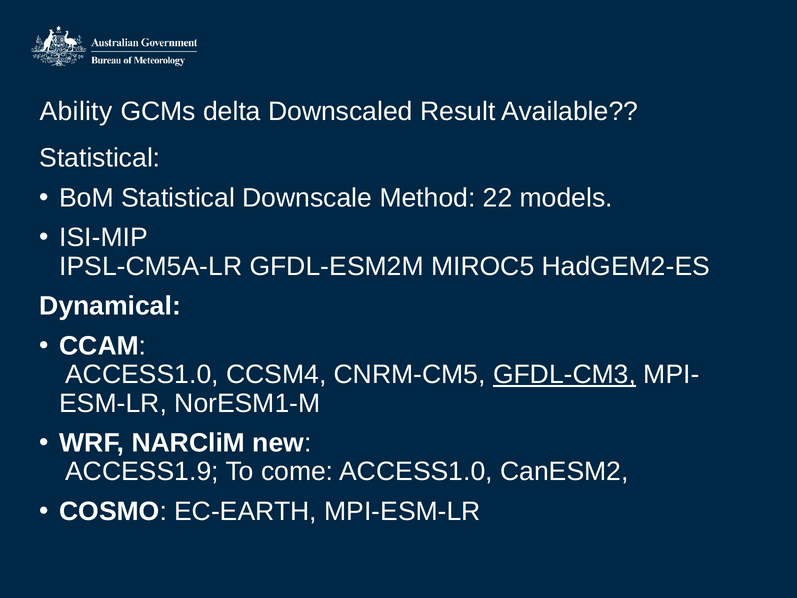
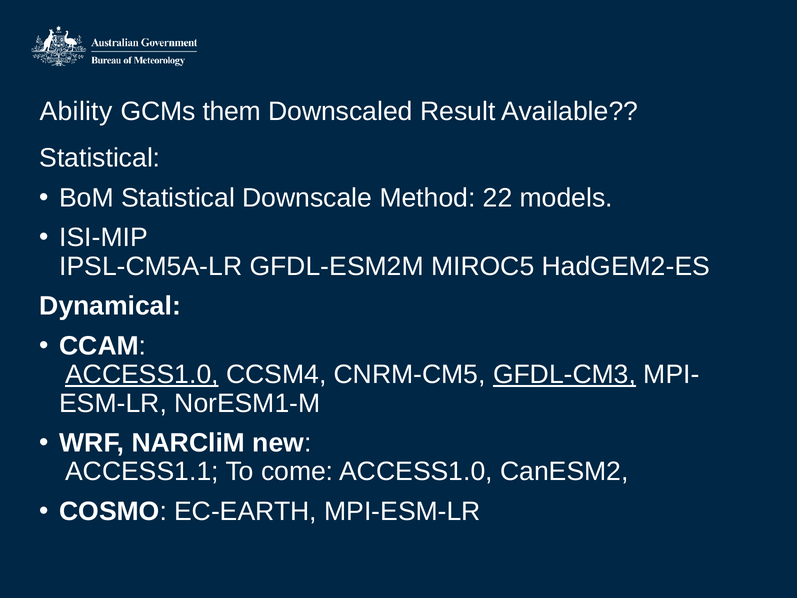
delta: delta -> them
ACCESS1.0 at (142, 374) underline: none -> present
ACCESS1.9: ACCESS1.9 -> ACCESS1.1
